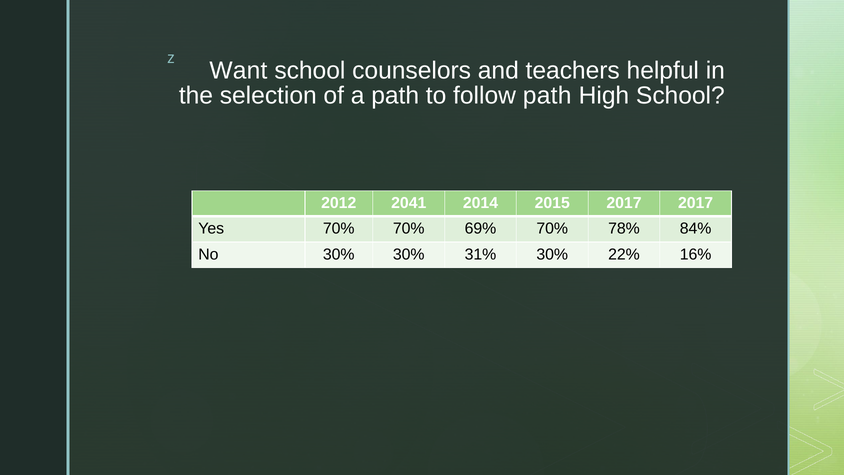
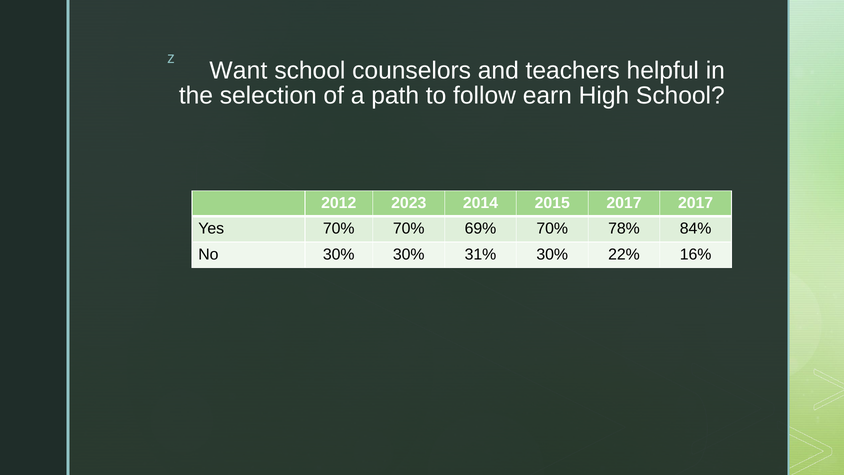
follow path: path -> earn
2041: 2041 -> 2023
